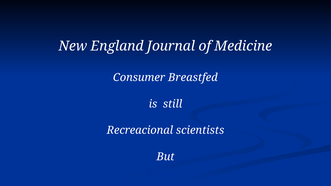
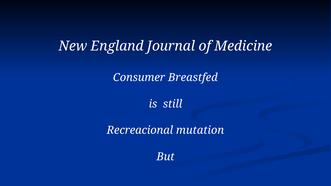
scientists: scientists -> mutation
